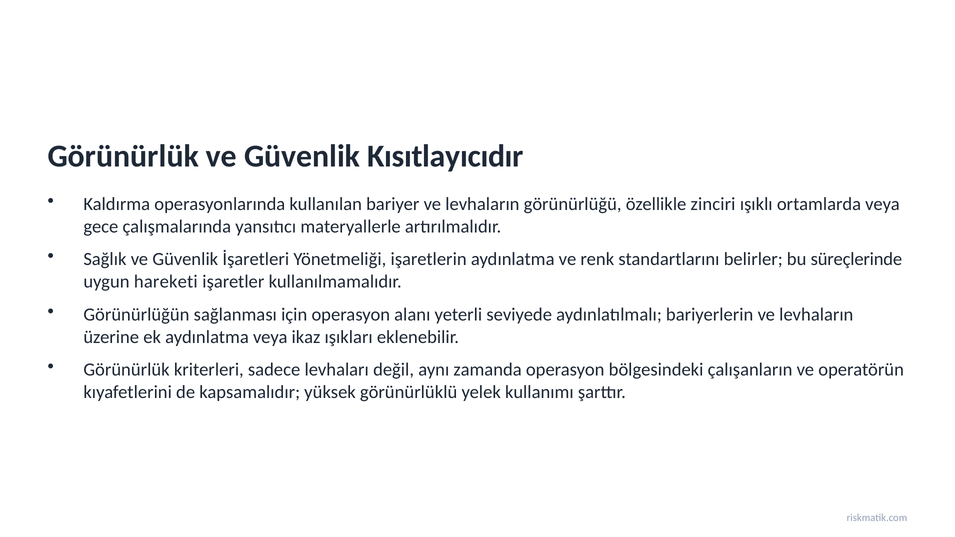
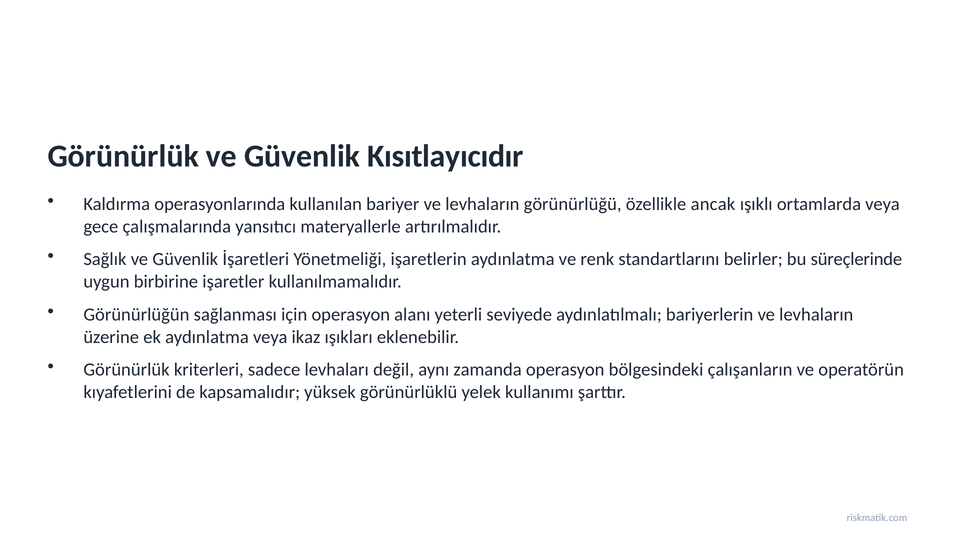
zinciri: zinciri -> ancak
hareketi: hareketi -> birbirine
